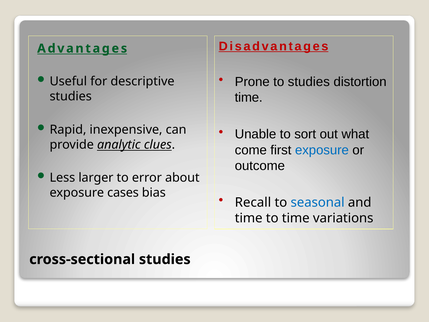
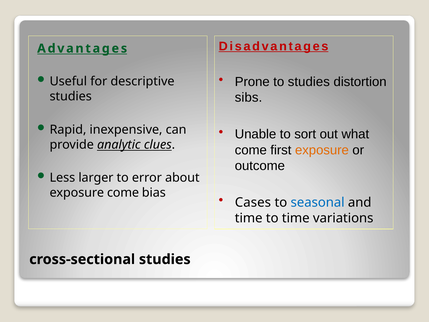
time at (249, 98): time -> sibs
exposure at (322, 150) colour: blue -> orange
exposure cases: cases -> come
Recall: Recall -> Cases
